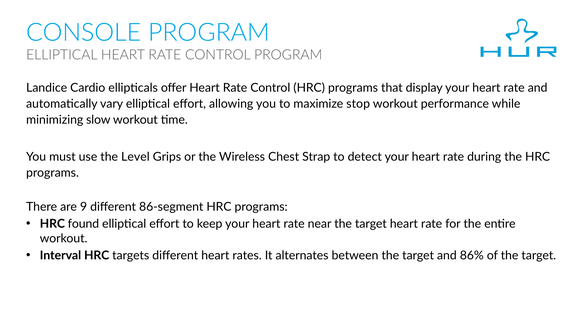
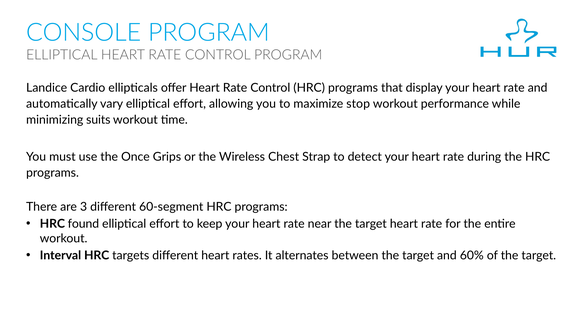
slow: slow -> suits
Level: Level -> Once
9: 9 -> 3
86-segment: 86-segment -> 60-segment
86%: 86% -> 60%
